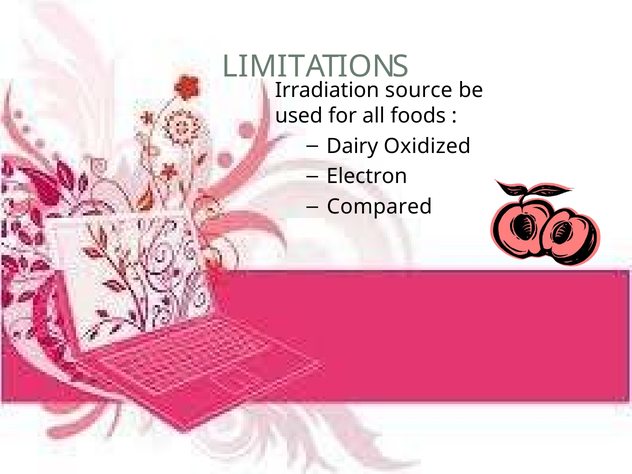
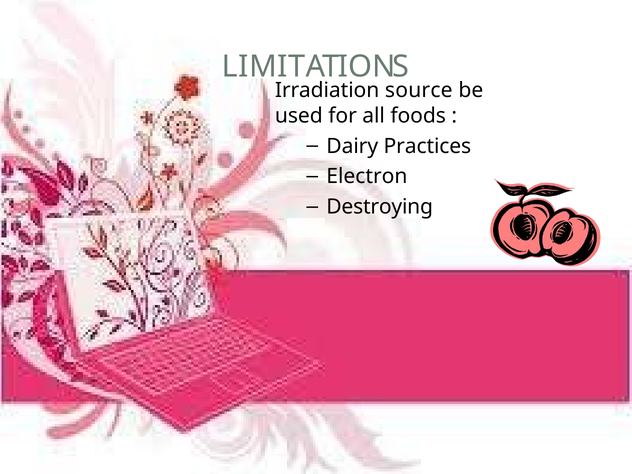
Oxidized: Oxidized -> Practices
Compared: Compared -> Destroying
